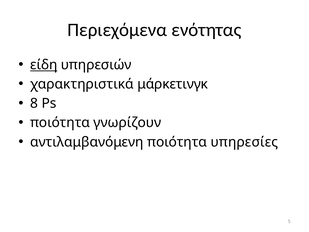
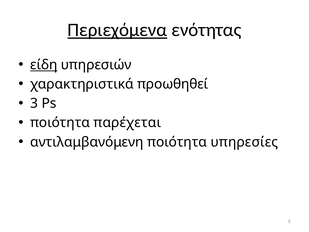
Περιεχόμενα underline: none -> present
μάρκετινγκ: μάρκετινγκ -> προωθηθεί
8: 8 -> 3
γνωρίζουν: γνωρίζουν -> παρέχεται
